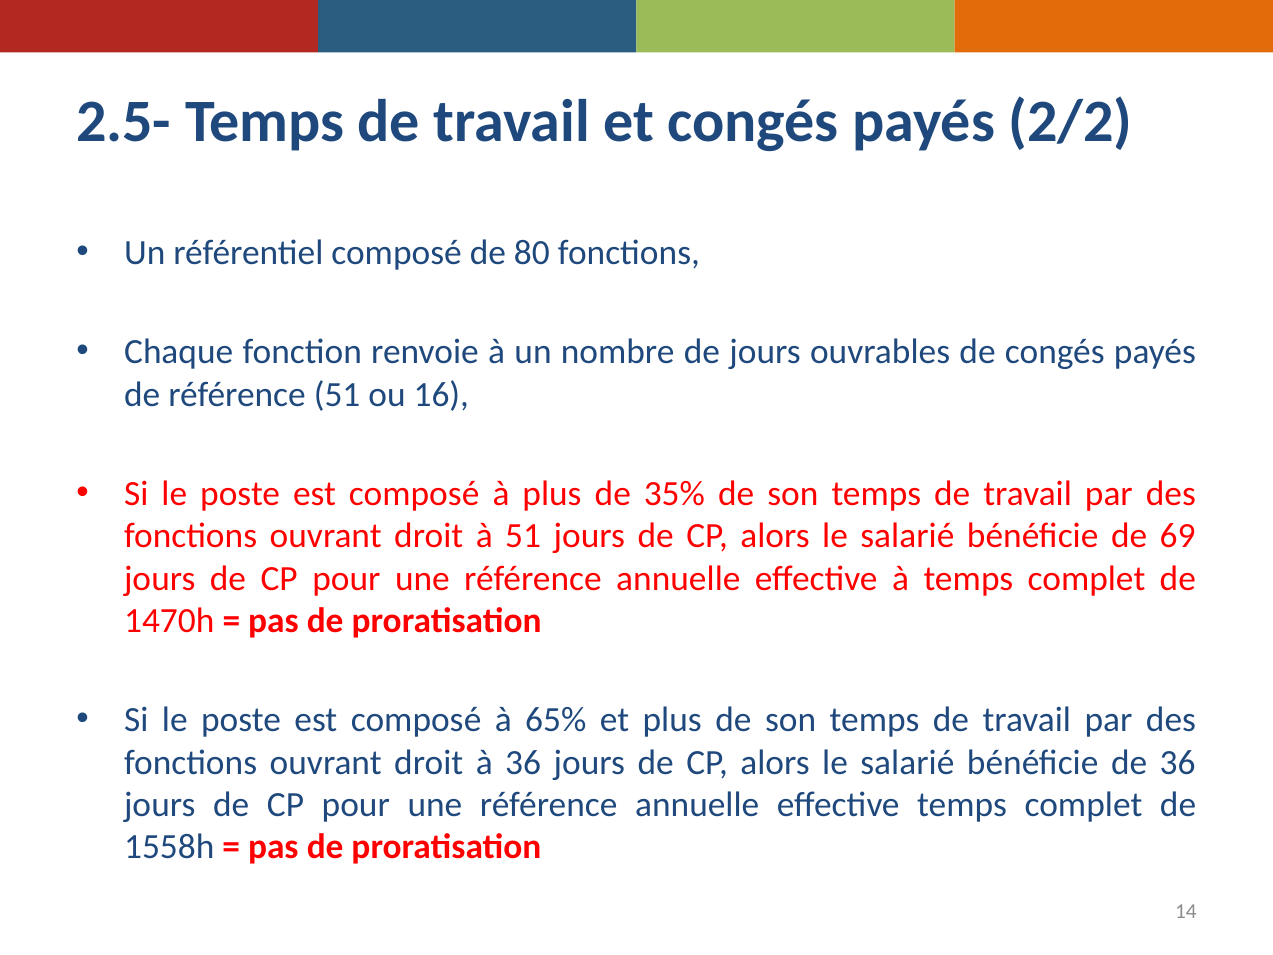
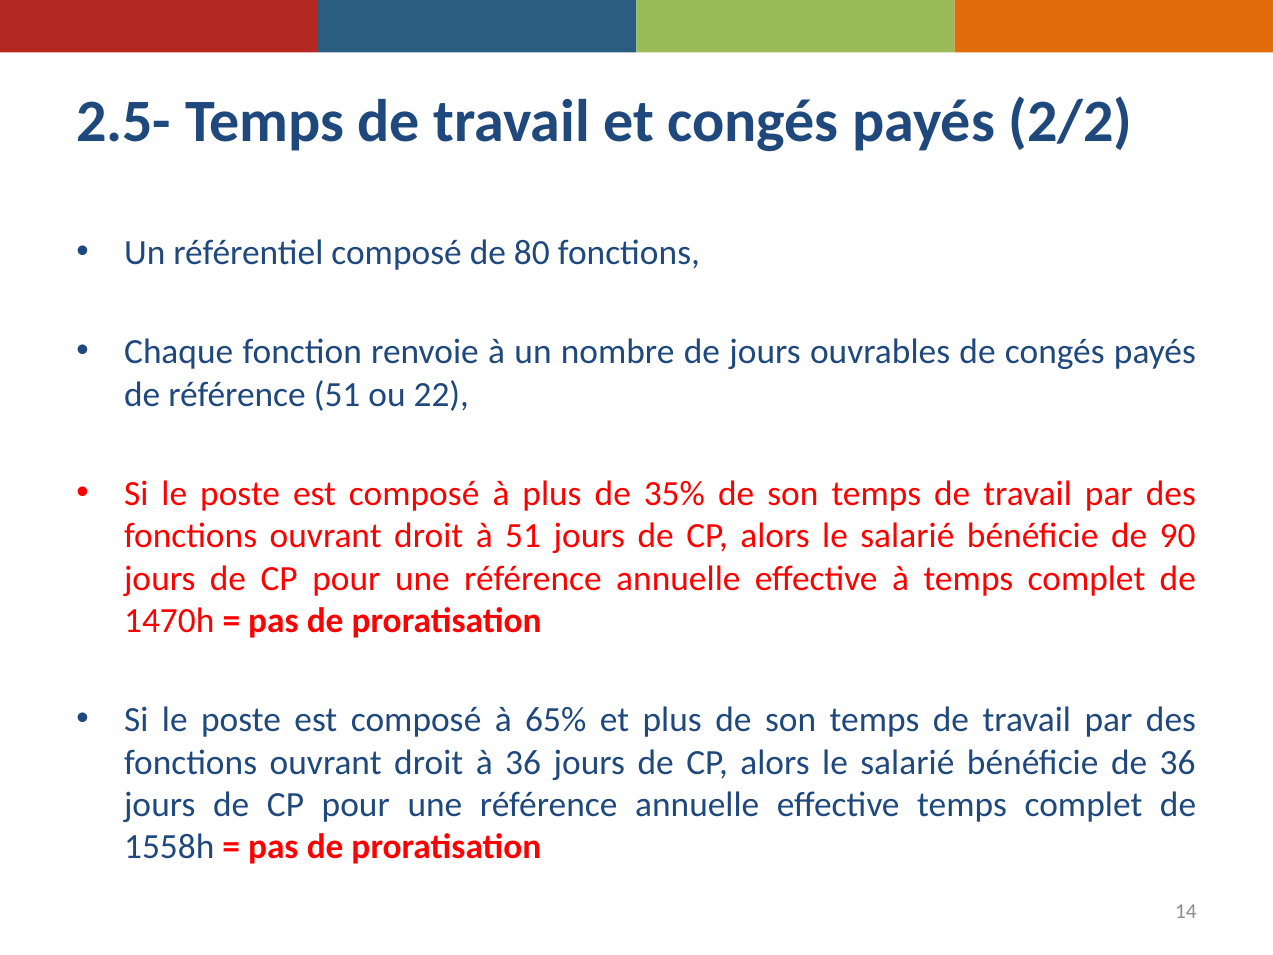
16: 16 -> 22
69: 69 -> 90
